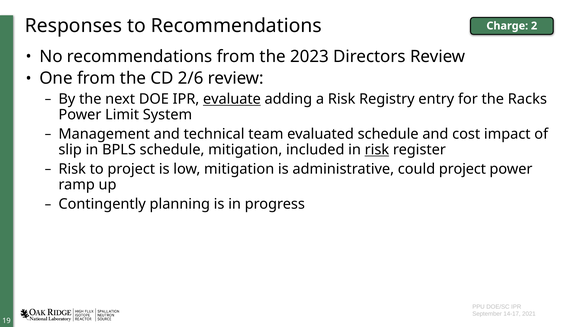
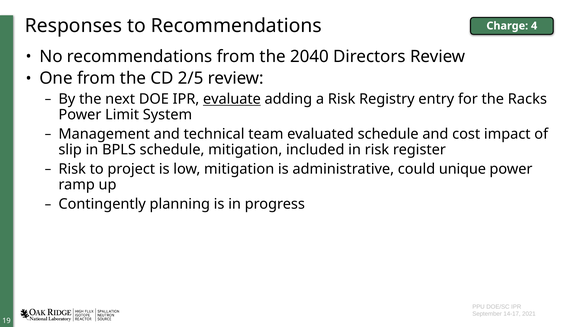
2: 2 -> 4
2023: 2023 -> 2040
2/6: 2/6 -> 2/5
risk at (377, 150) underline: present -> none
could project: project -> unique
